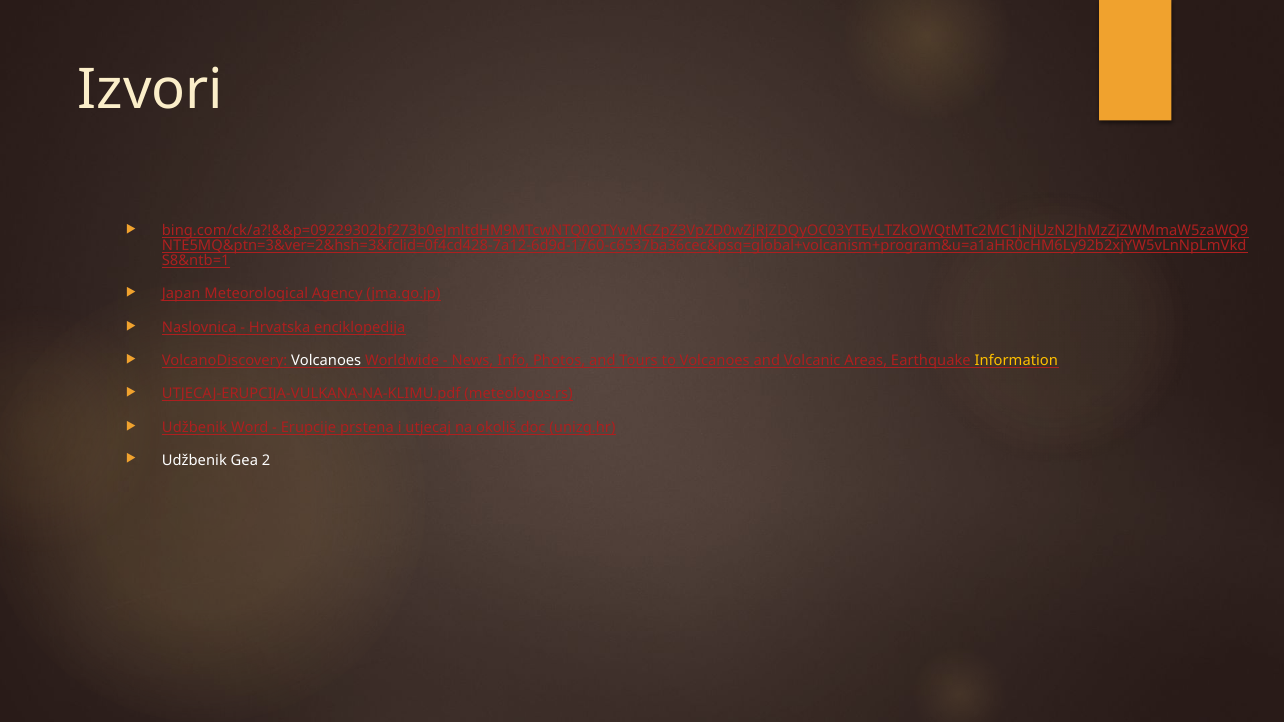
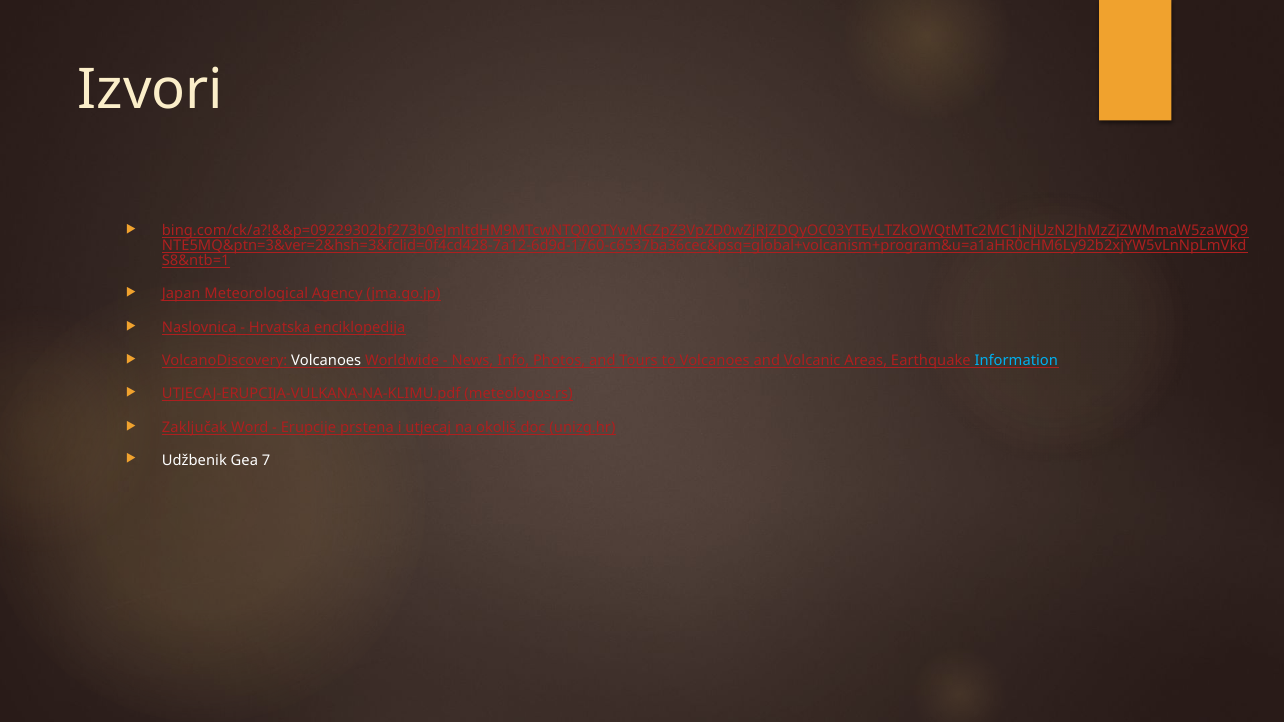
Information colour: yellow -> light blue
Udžbenik at (195, 428): Udžbenik -> Zaključak
2: 2 -> 7
